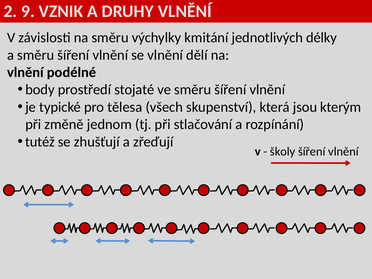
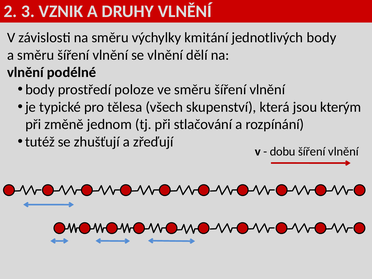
9: 9 -> 3
jednotlivých délky: délky -> body
stojaté: stojaté -> poloze
školy: školy -> dobu
